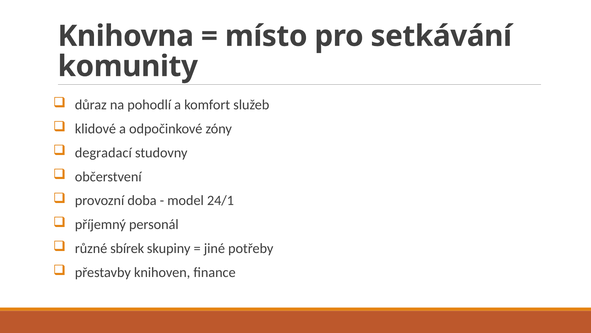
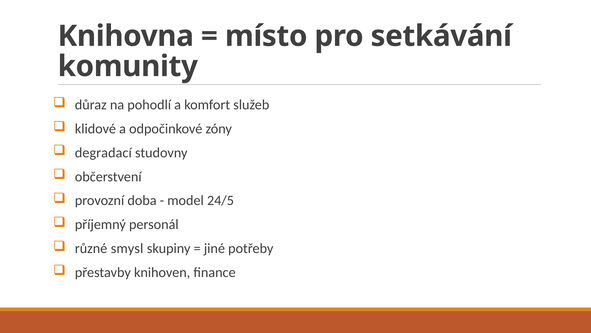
24/1: 24/1 -> 24/5
sbírek: sbírek -> smysl
